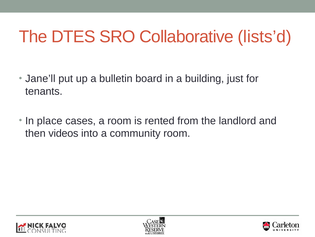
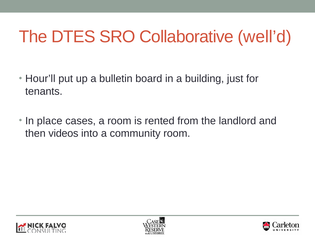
lists’d: lists’d -> well’d
Jane’ll: Jane’ll -> Hour’ll
